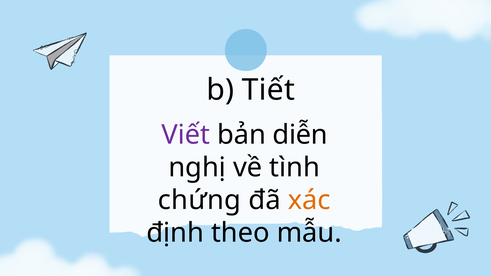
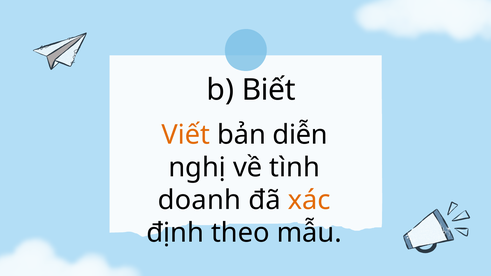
Tiết: Tiết -> Biết
Viết colour: purple -> orange
chứng: chứng -> doanh
